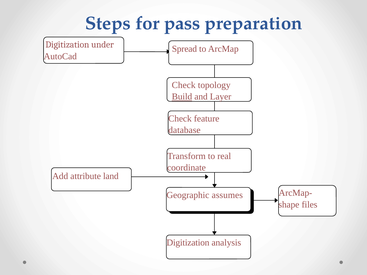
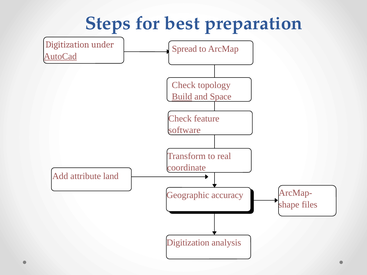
pass: pass -> best
AutoCad underline: none -> present
Layer: Layer -> Space
database: database -> software
assumes: assumes -> accuracy
